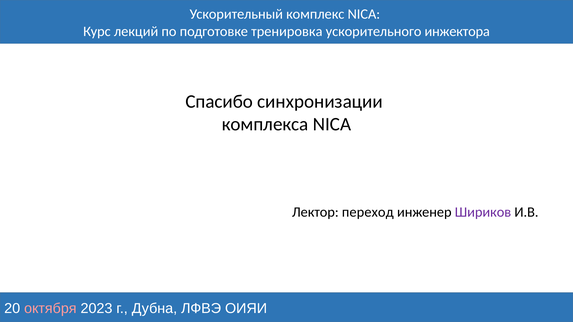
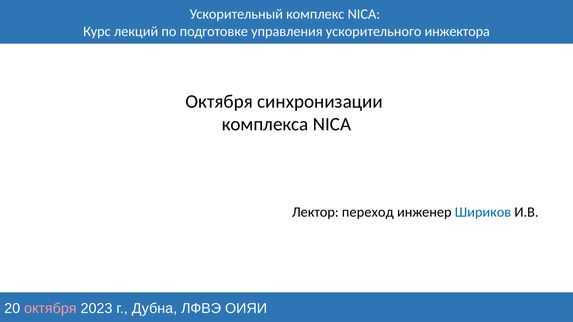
тренировка: тренировка -> управления
Спасибо at (219, 101): Спасибо -> Октября
Шириков colour: purple -> blue
